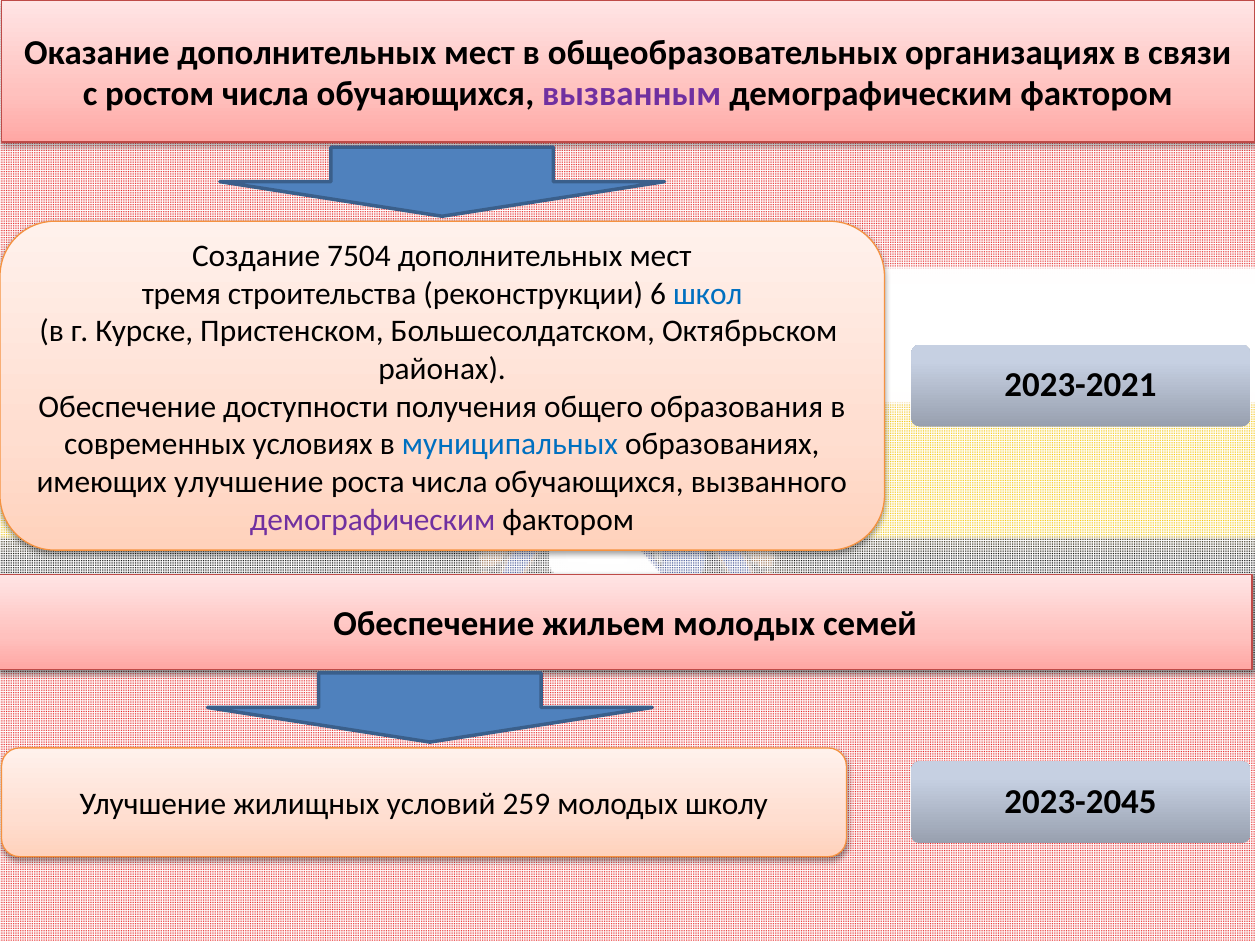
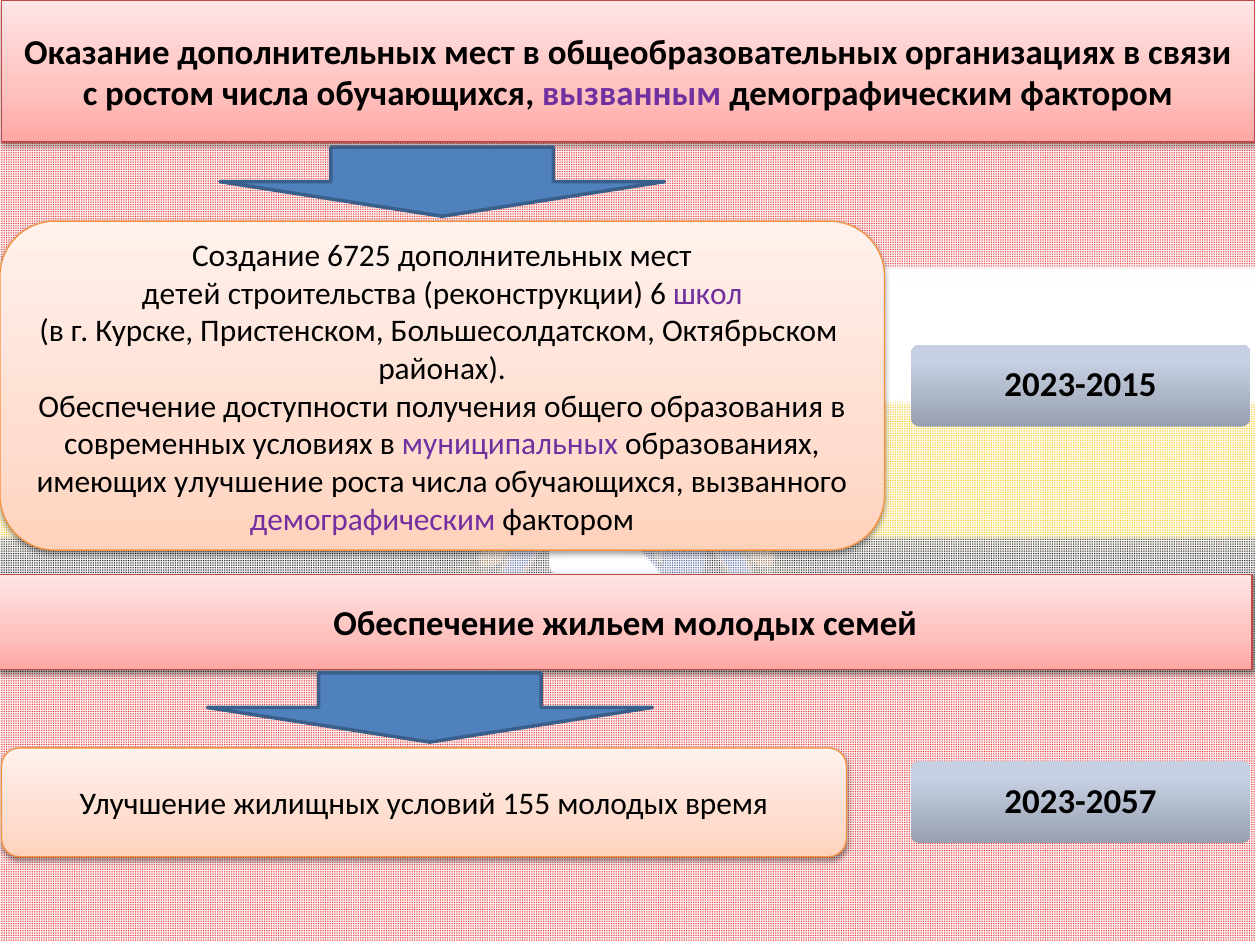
7504: 7504 -> 6725
тремя: тремя -> детей
школ colour: blue -> purple
2023-2021: 2023-2021 -> 2023-2015
муниципальных colour: blue -> purple
2023-2045: 2023-2045 -> 2023-2057
259: 259 -> 155
школу: школу -> время
